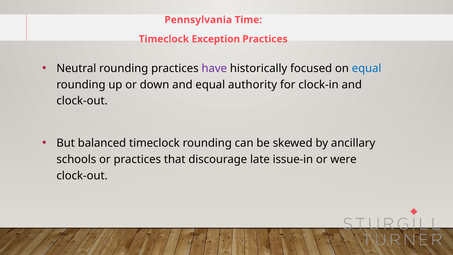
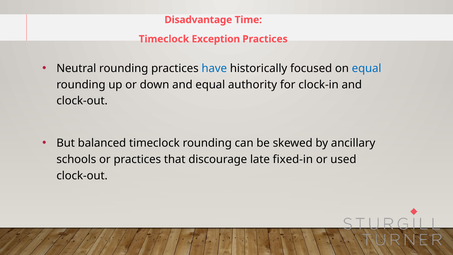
Pennsylvania: Pennsylvania -> Disadvantage
have colour: purple -> blue
issue-in: issue-in -> fixed-in
were: were -> used
